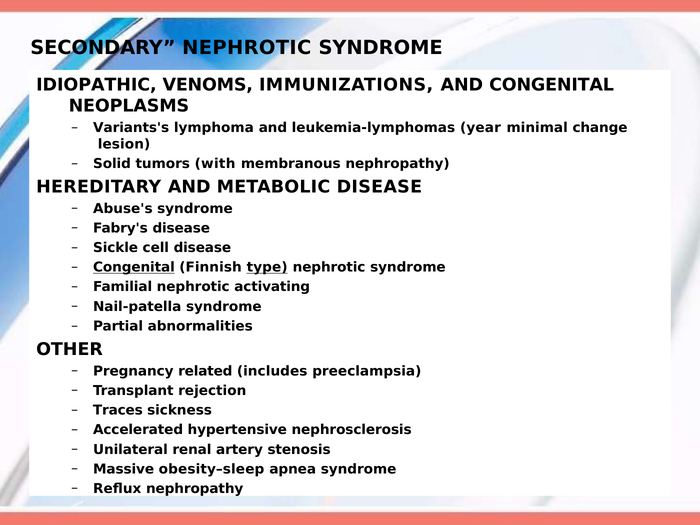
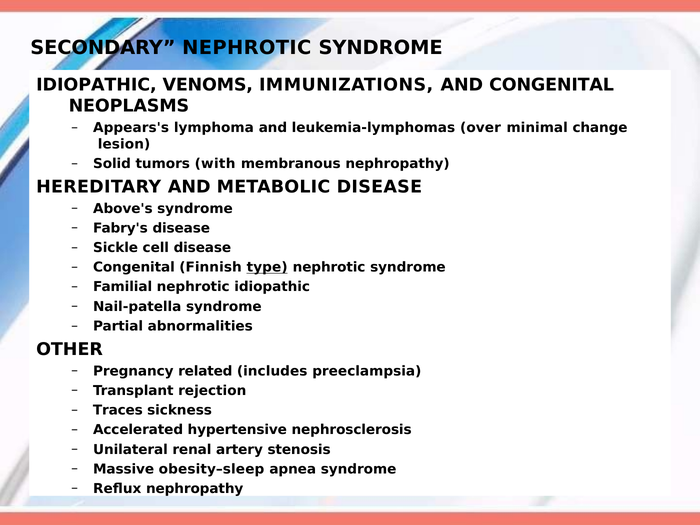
Variants's: Variants's -> Appears's
year: year -> over
Abuse's: Abuse's -> Above's
Congenital at (134, 267) underline: present -> none
nephrotic activating: activating -> idiopathic
